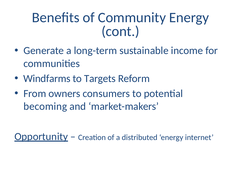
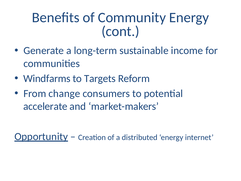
owners: owners -> change
becoming: becoming -> accelerate
